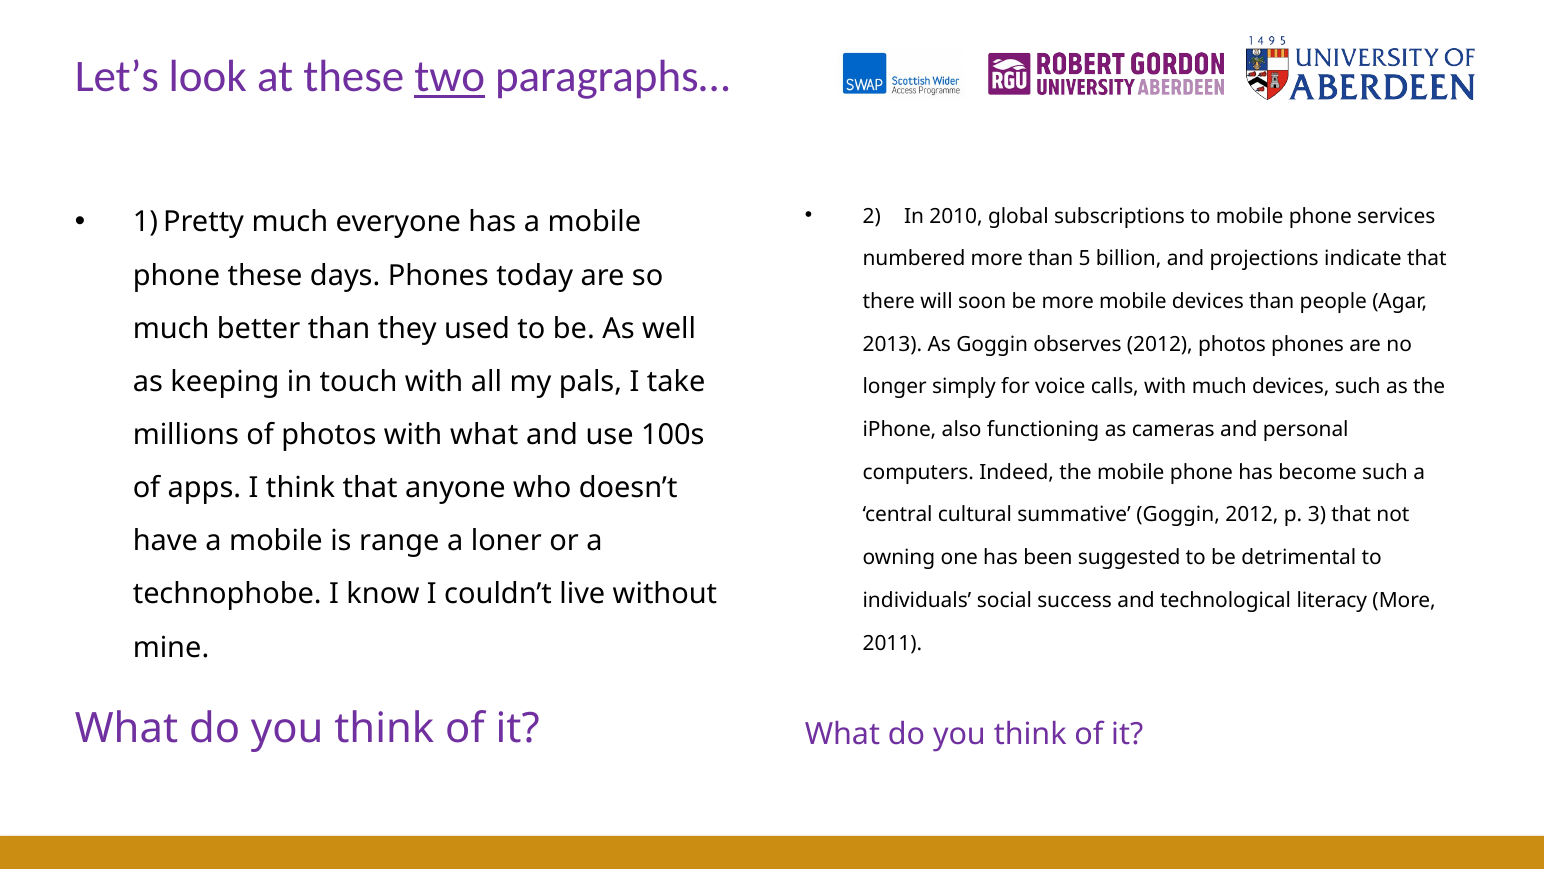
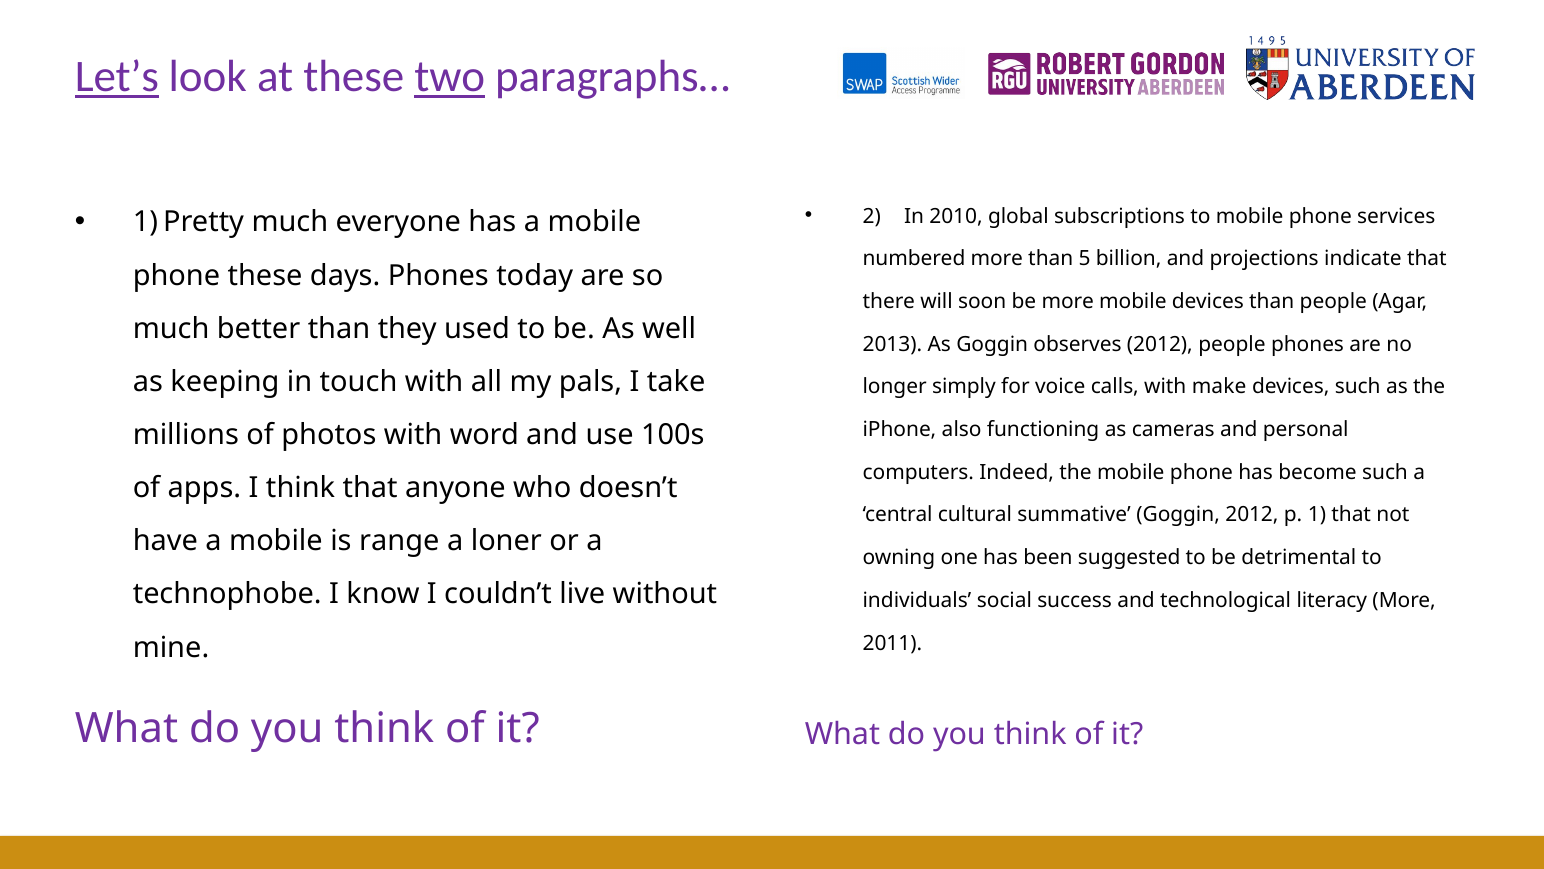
Let’s underline: none -> present
2012 photos: photos -> people
with much: much -> make
with what: what -> word
3: 3 -> 1
